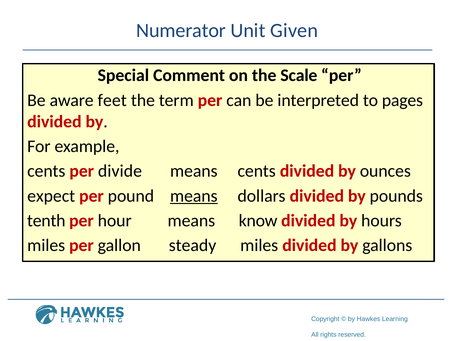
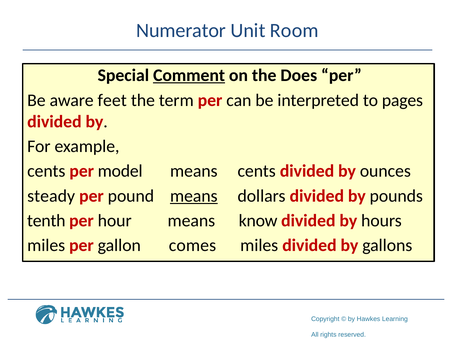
Given: Given -> Room
Comment underline: none -> present
Scale: Scale -> Does
divide: divide -> model
expect: expect -> steady
steady: steady -> comes
